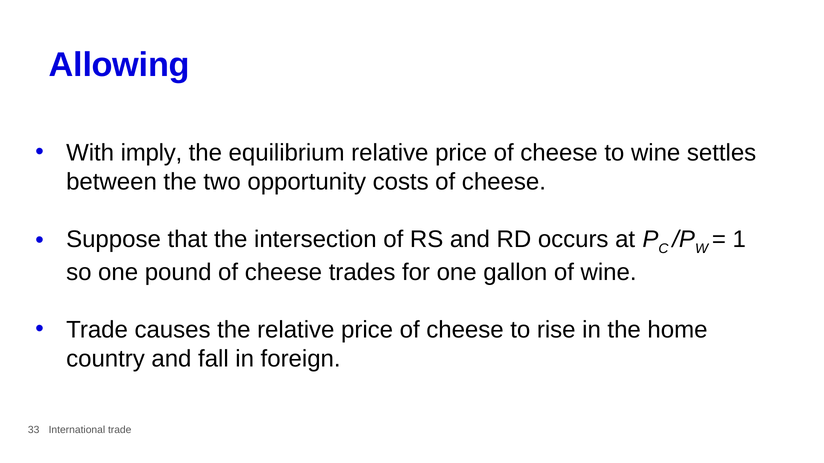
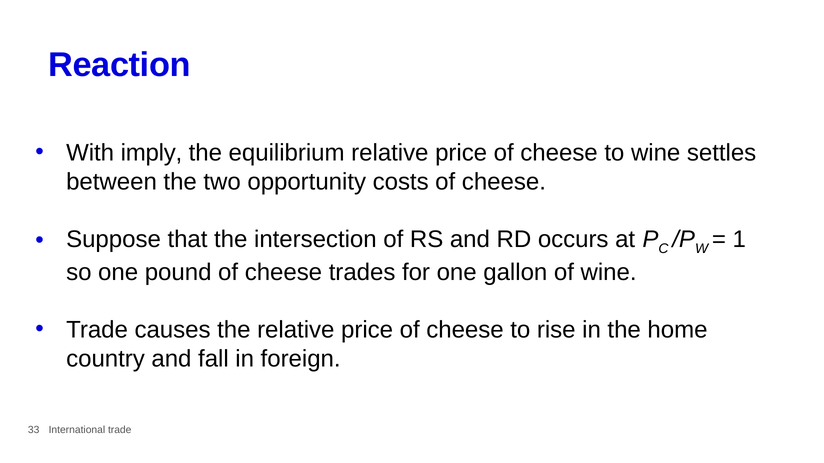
Allowing: Allowing -> Reaction
